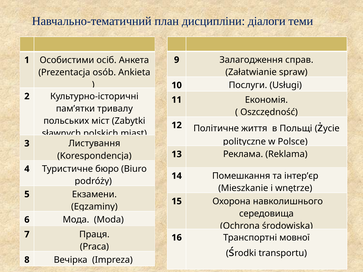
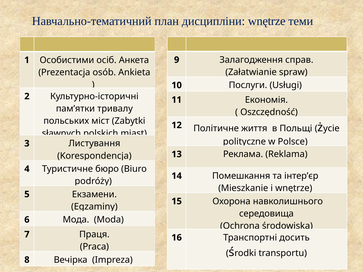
дисципліни діалоги: діалоги -> wnętrze
мовної: мовної -> досить
